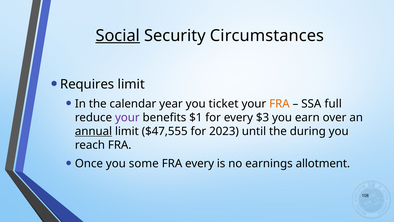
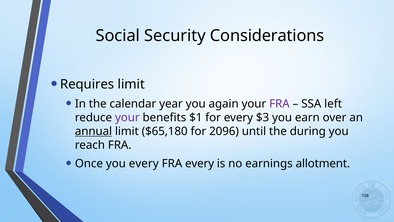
Social underline: present -> none
Circumstances: Circumstances -> Considerations
ticket: ticket -> again
FRA at (279, 104) colour: orange -> purple
full: full -> left
$47,555: $47,555 -> $65,180
2023: 2023 -> 2096
you some: some -> every
